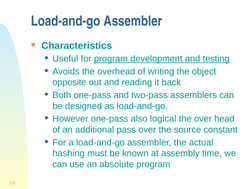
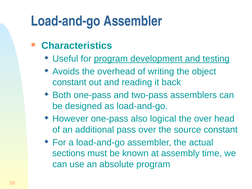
opposite at (69, 82): opposite -> constant
hashing: hashing -> sections
